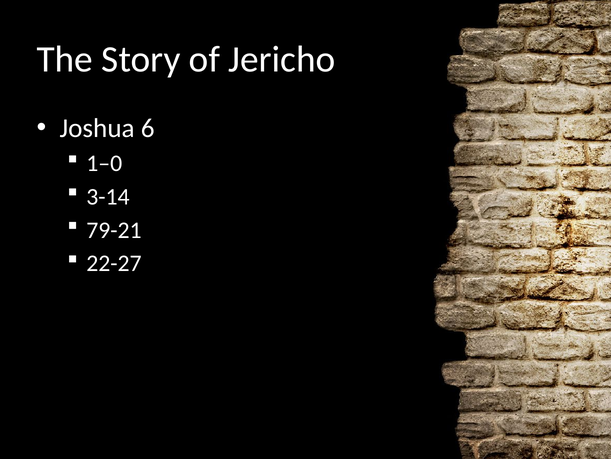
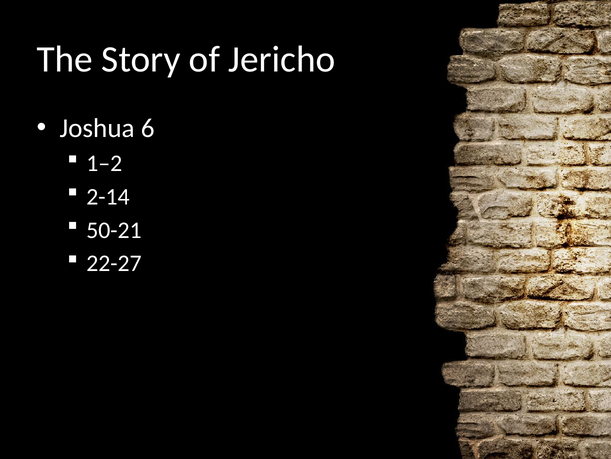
1–0: 1–0 -> 1–2
3-14: 3-14 -> 2-14
79-21: 79-21 -> 50-21
